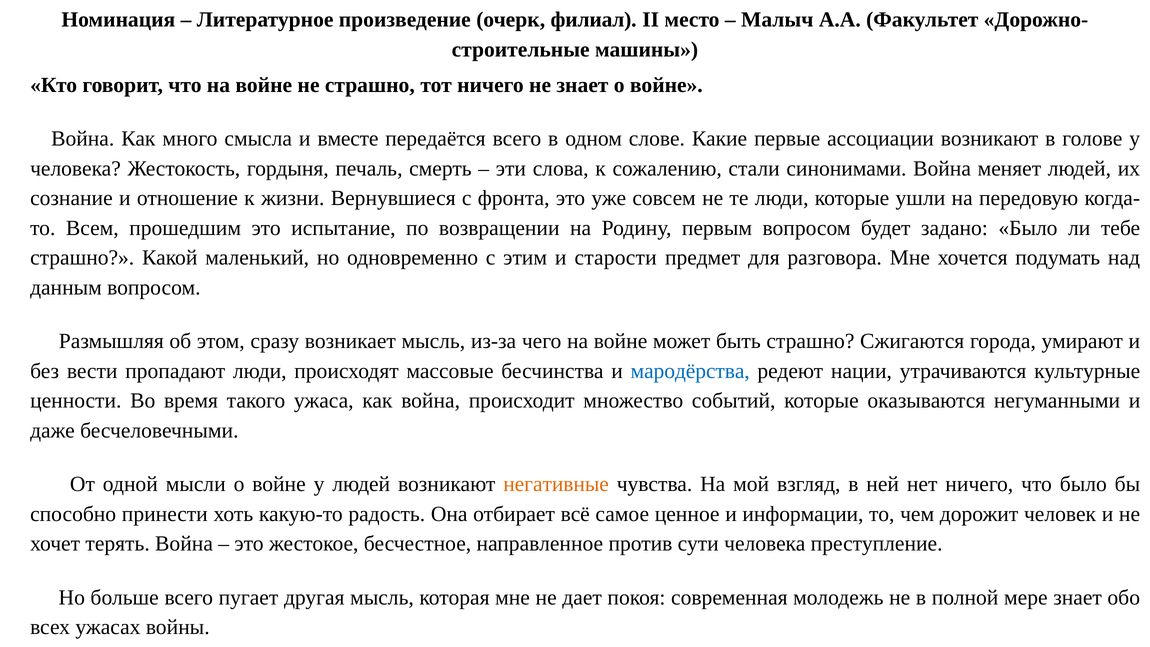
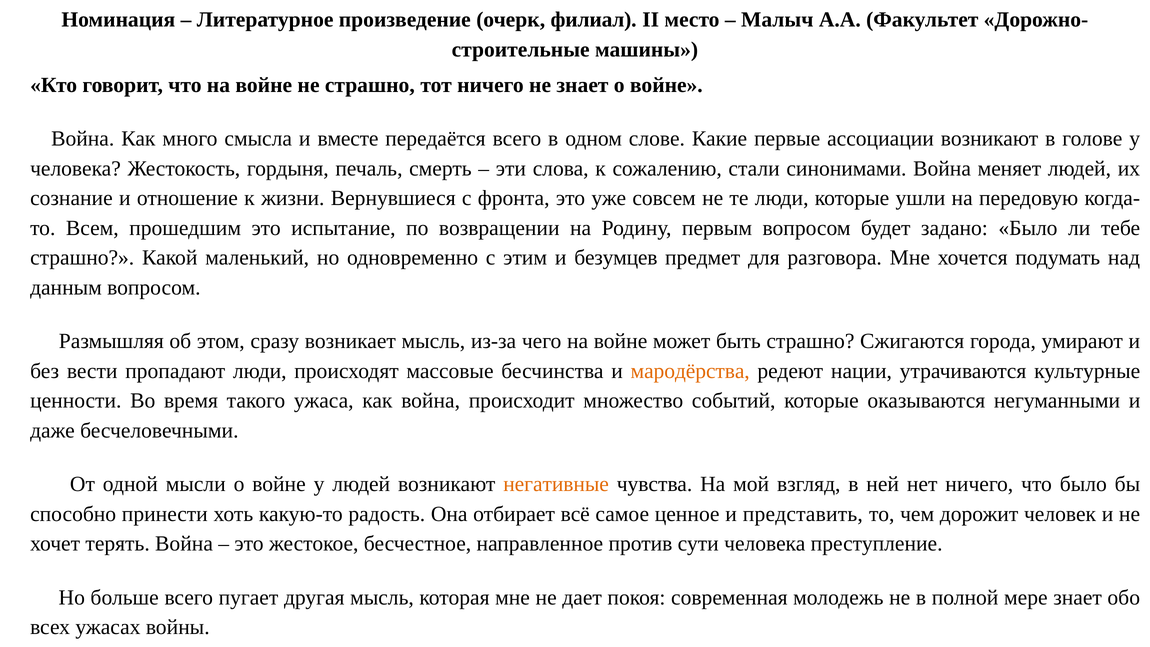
старости: старости -> безумцев
мародёрства colour: blue -> orange
информации: информации -> представить
